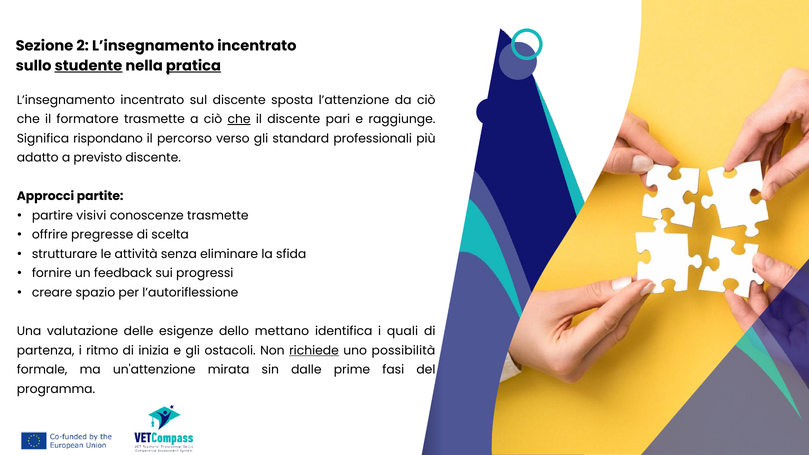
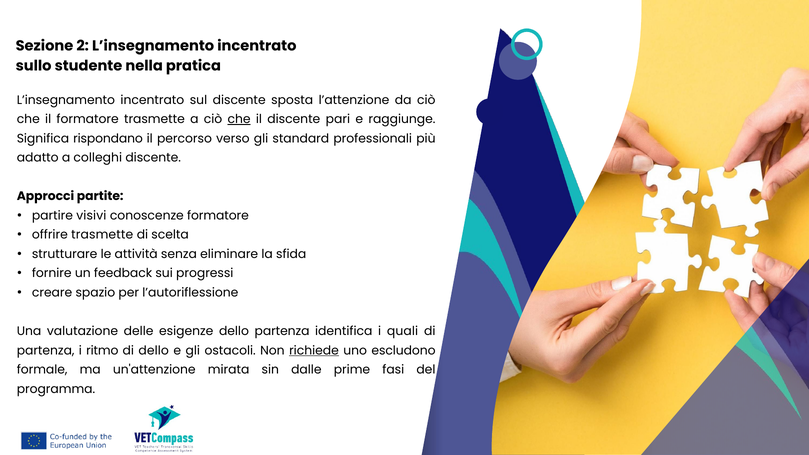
studente underline: present -> none
pratica underline: present -> none
previsto: previsto -> colleghi
conoscenze trasmette: trasmette -> formatore
offrire pregresse: pregresse -> trasmette
dello mettano: mettano -> partenza
di inizia: inizia -> dello
possibilità: possibilità -> escludono
